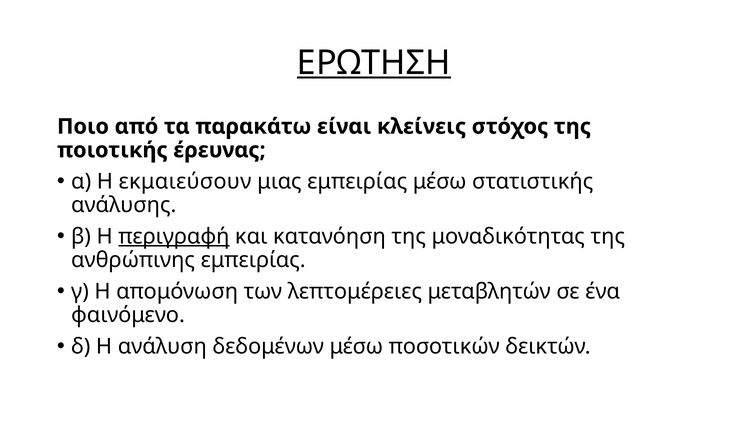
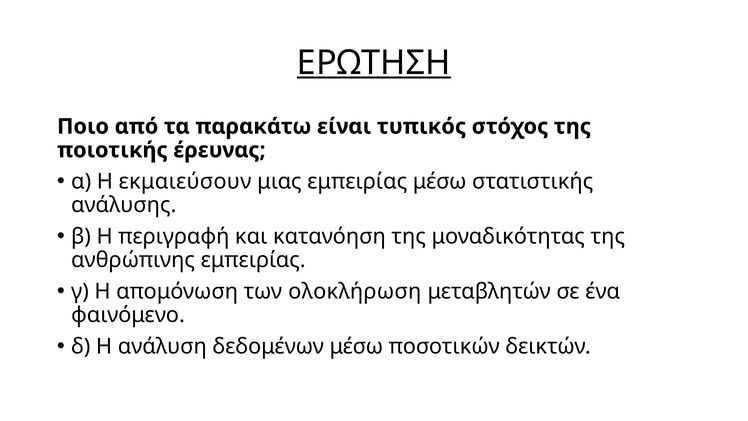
κλείνεις: κλείνεις -> τυπικός
περιγραφή underline: present -> none
λεπτομέρειες: λεπτομέρειες -> ολοκλήρωση
